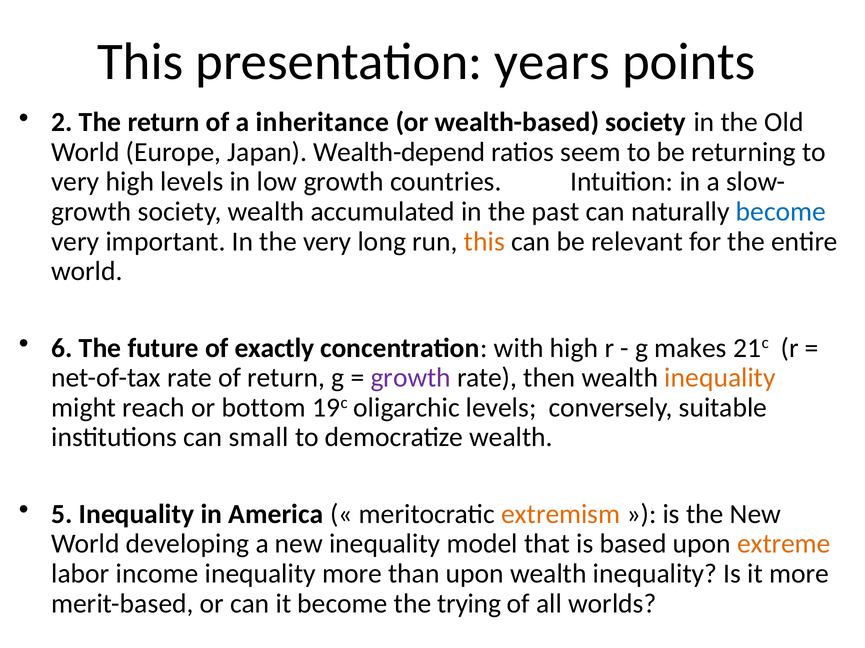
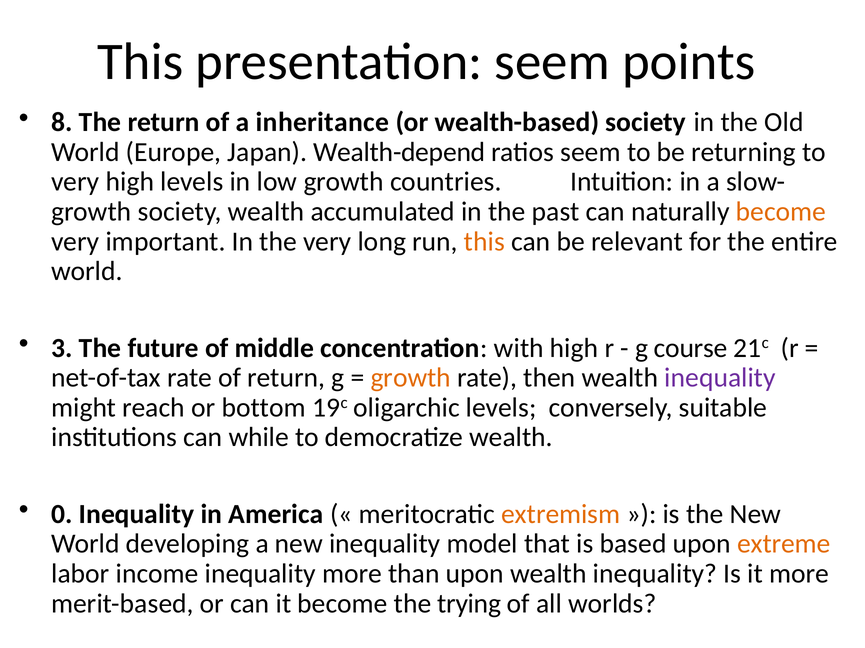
presentation years: years -> seem
2: 2 -> 8
become at (781, 212) colour: blue -> orange
6: 6 -> 3
exactly: exactly -> middle
makes: makes -> course
growth at (411, 378) colour: purple -> orange
inequality at (720, 378) colour: orange -> purple
small: small -> while
5: 5 -> 0
